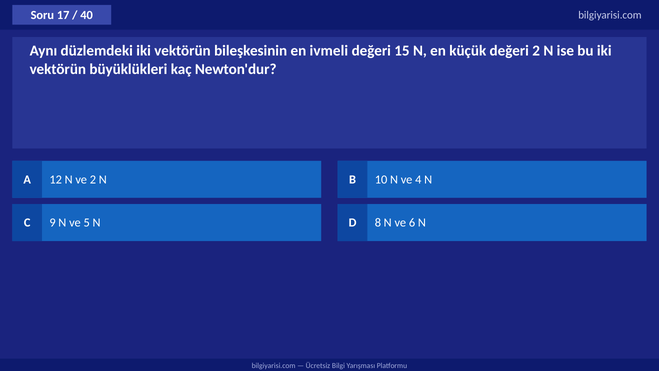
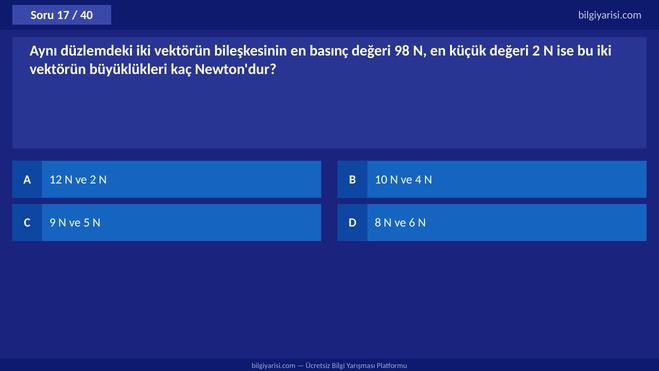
ivmeli: ivmeli -> basınç
15: 15 -> 98
